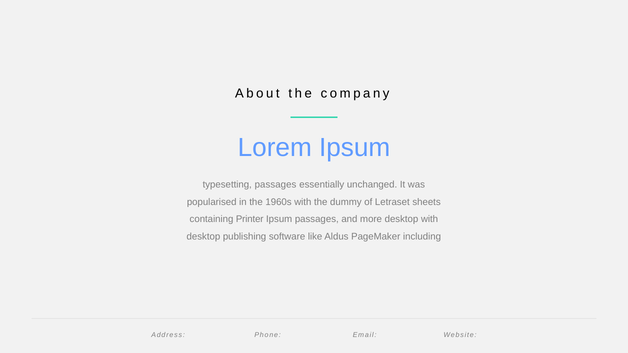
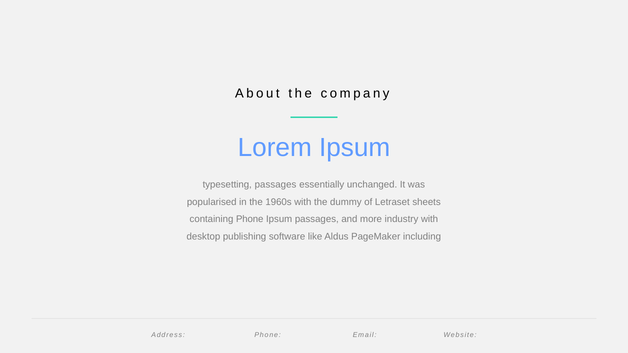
containing Printer: Printer -> Phone
more desktop: desktop -> industry
